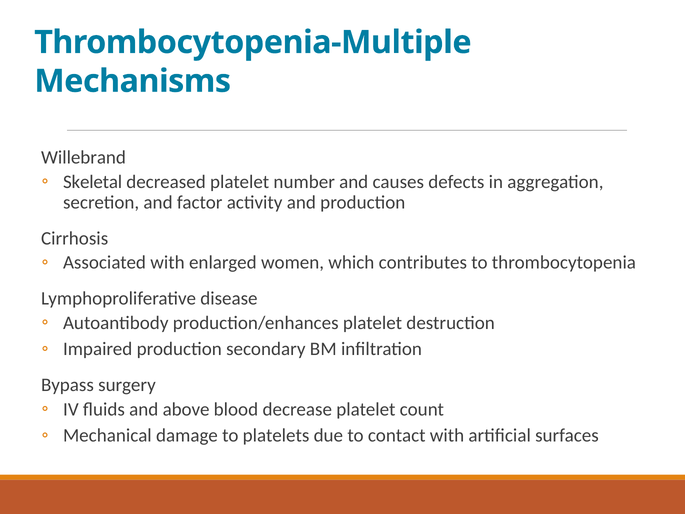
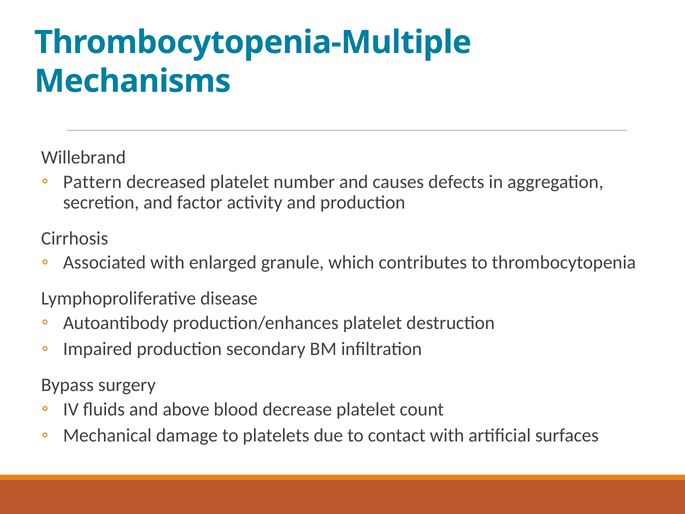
Skeletal: Skeletal -> Pattern
women: women -> granule
